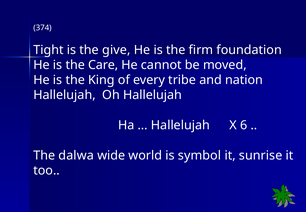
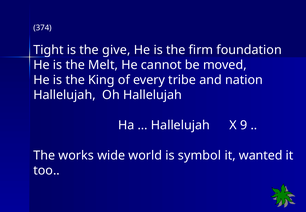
Care: Care -> Melt
6: 6 -> 9
dalwa: dalwa -> works
sunrise: sunrise -> wanted
